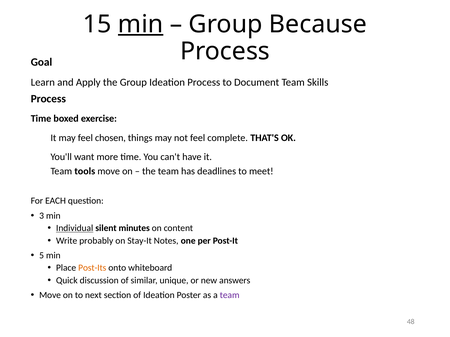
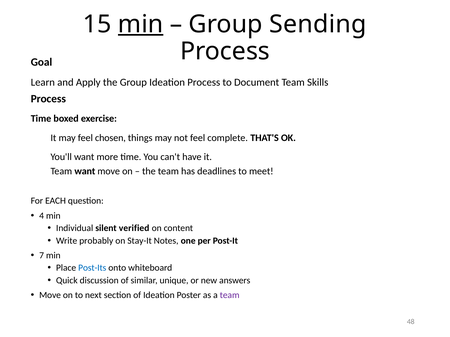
Because: Because -> Sending
Team tools: tools -> want
3: 3 -> 4
Individual underline: present -> none
minutes: minutes -> verified
5: 5 -> 7
Post-Its colour: orange -> blue
